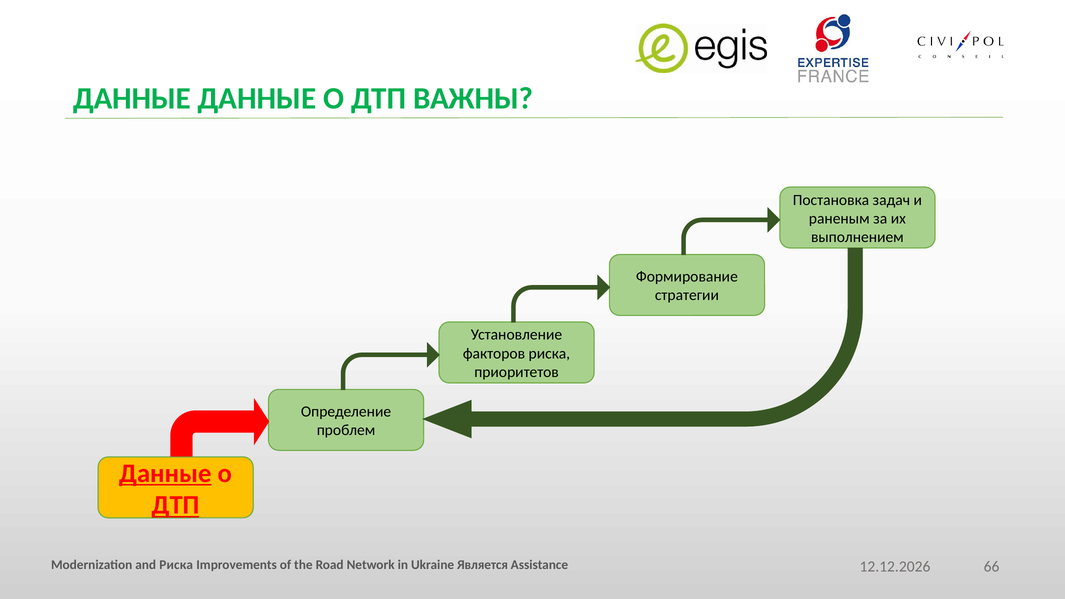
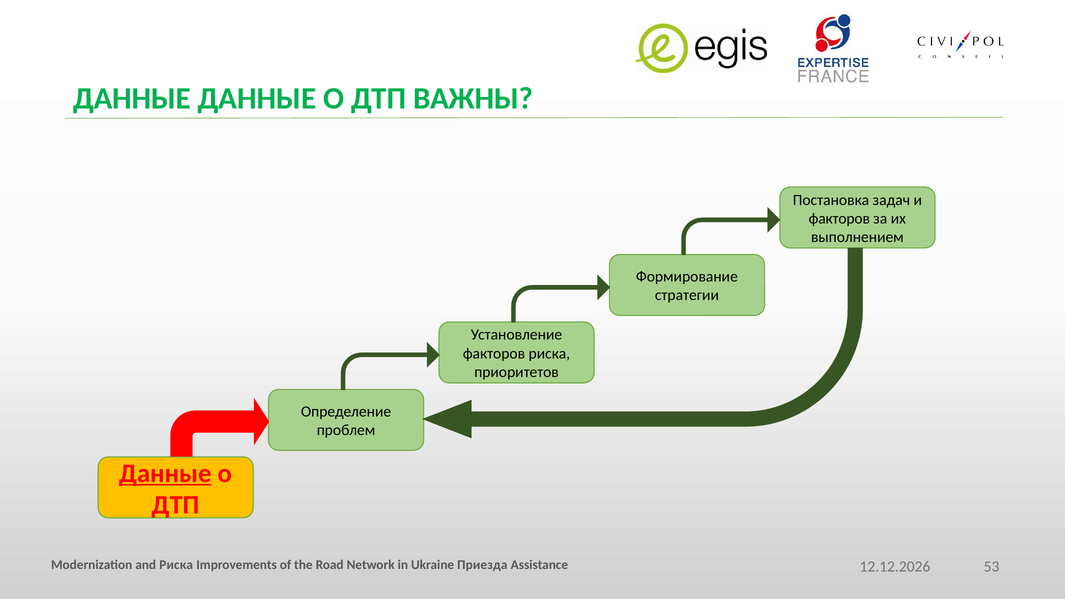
раненым at (839, 219): раненым -> факторов
ДТП at (176, 505) underline: present -> none
Является: Является -> Приезда
66: 66 -> 53
